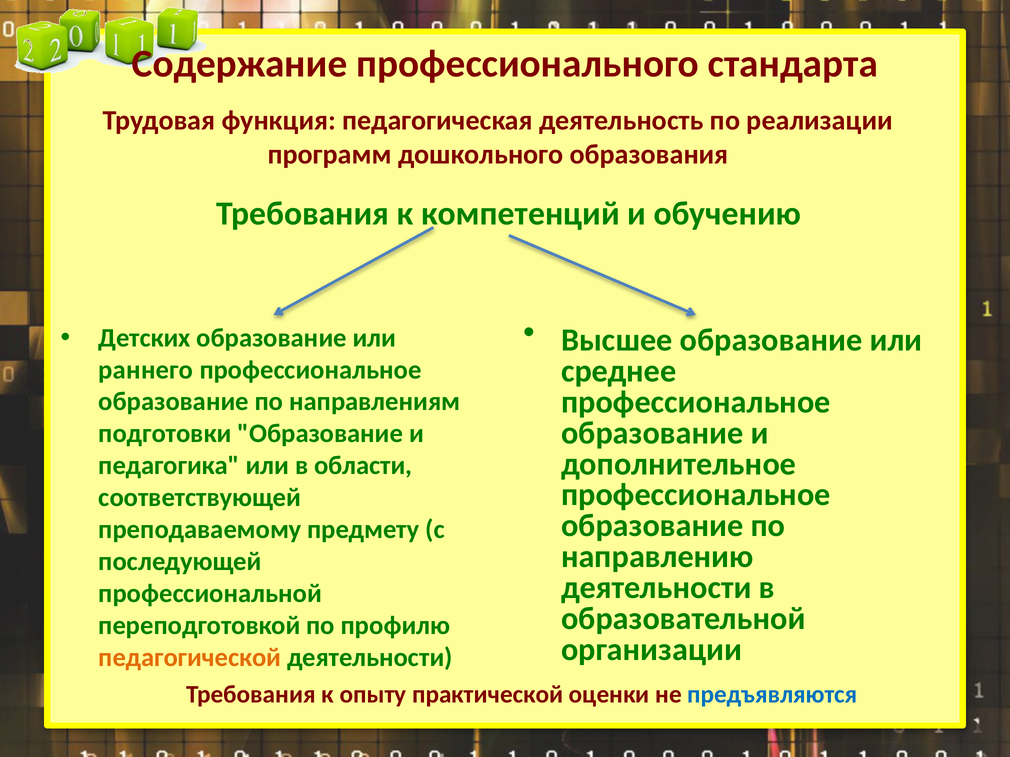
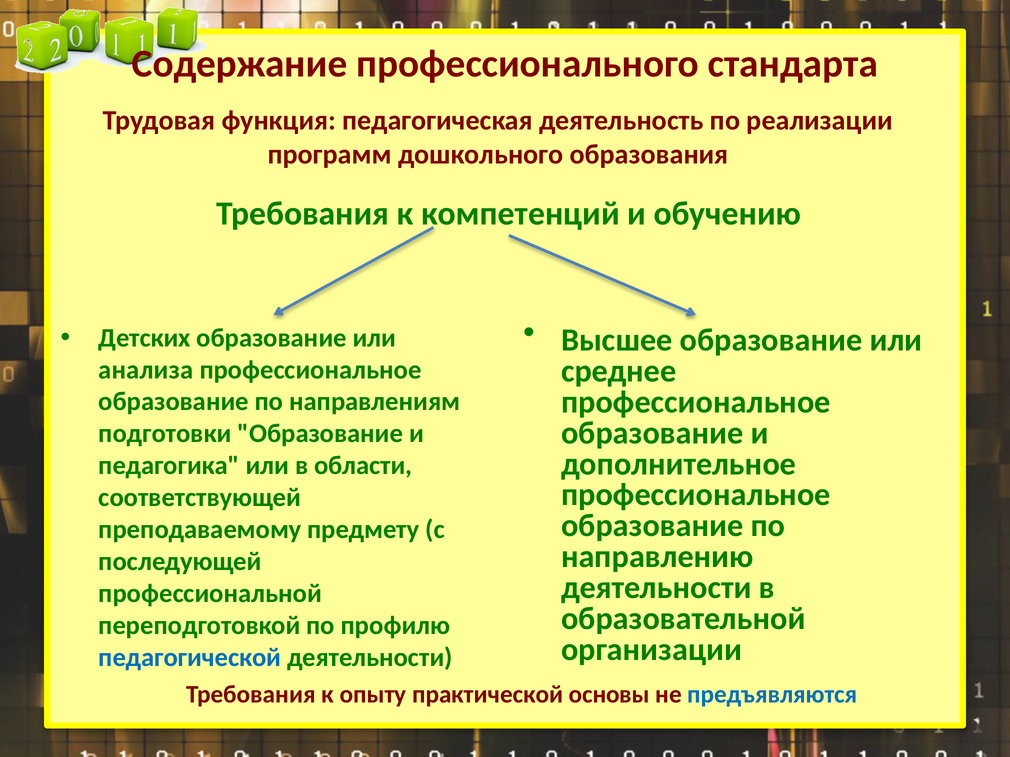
раннего: раннего -> анализа
педагогической colour: orange -> blue
оценки: оценки -> основы
